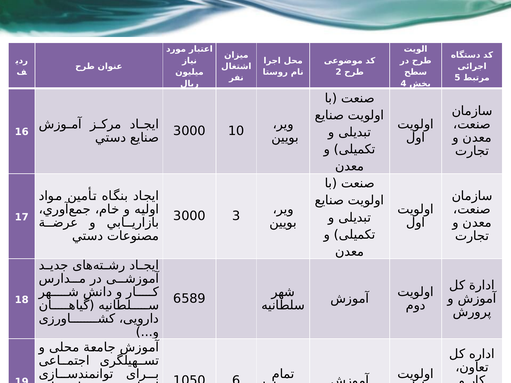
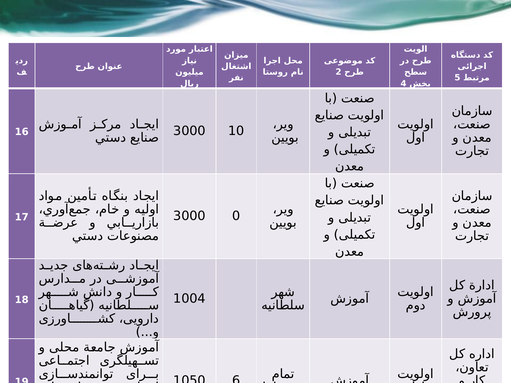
3: 3 -> 0
6589: 6589 -> 1004
